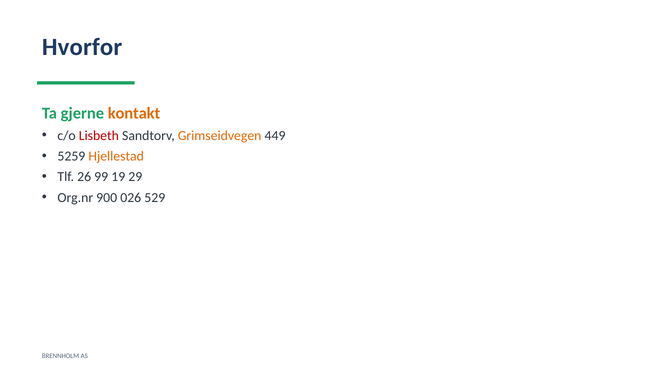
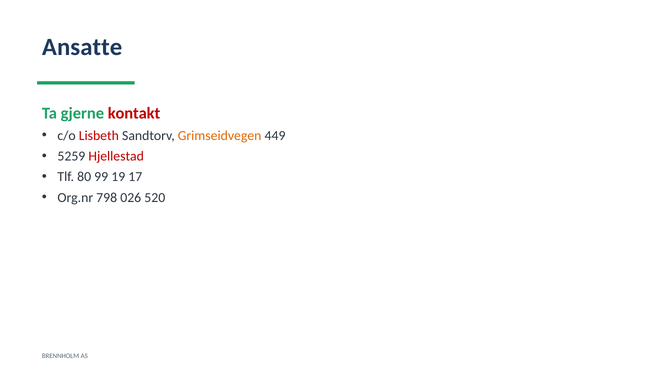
Hvorfor: Hvorfor -> Ansatte
kontakt colour: orange -> red
Hjellestad colour: orange -> red
26: 26 -> 80
29: 29 -> 17
900: 900 -> 798
529: 529 -> 520
